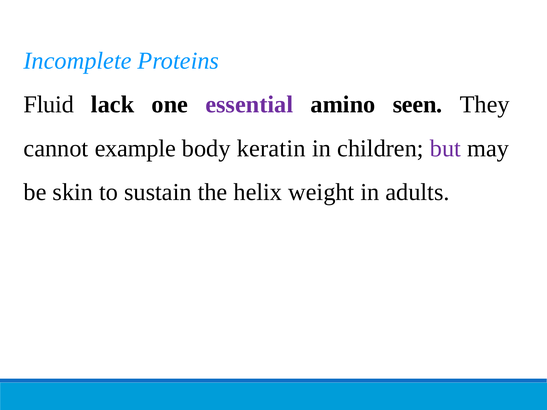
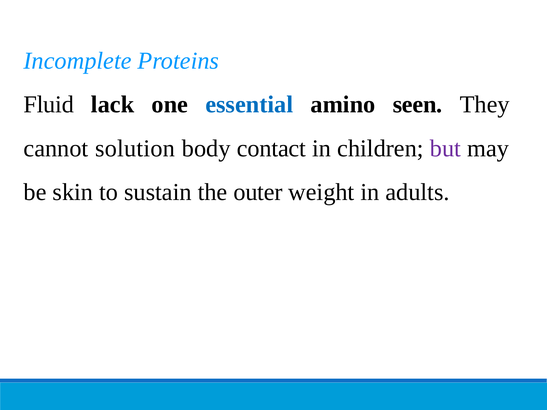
essential colour: purple -> blue
example: example -> solution
keratin: keratin -> contact
helix: helix -> outer
